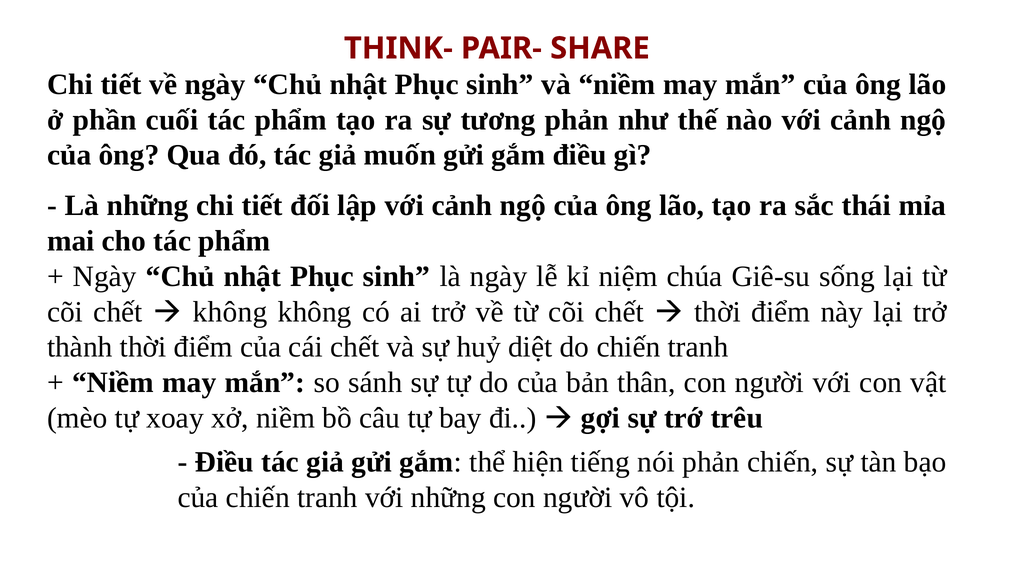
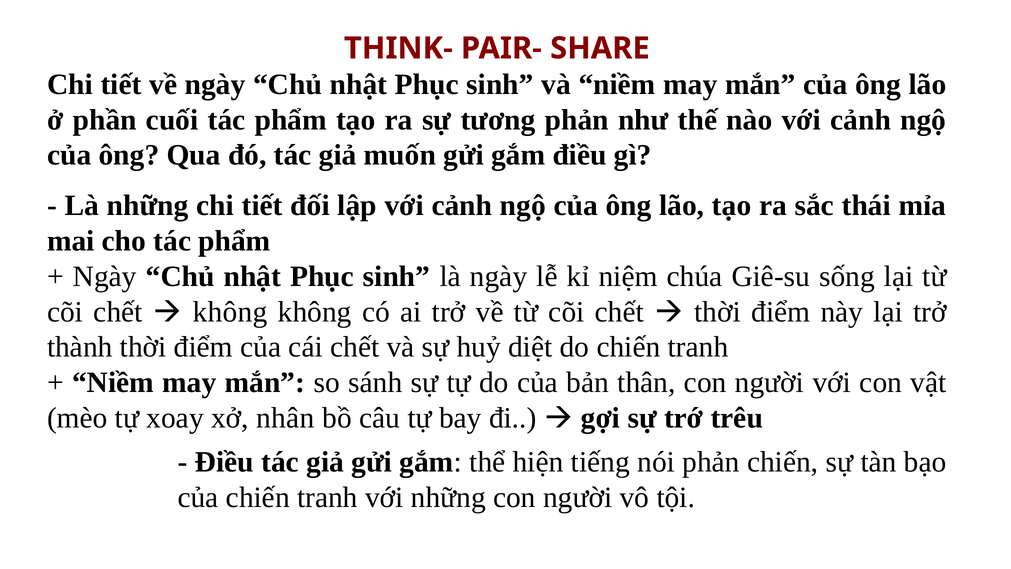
xở niềm: niềm -> nhân
